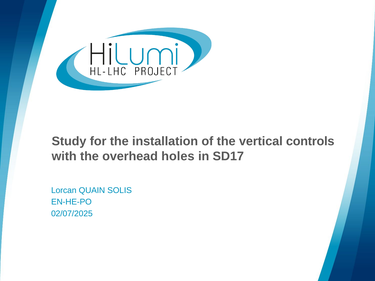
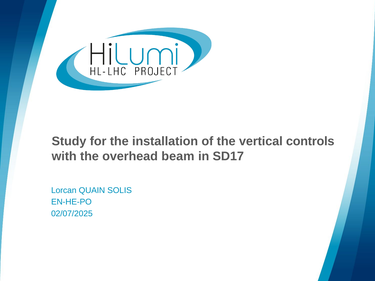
holes: holes -> beam
